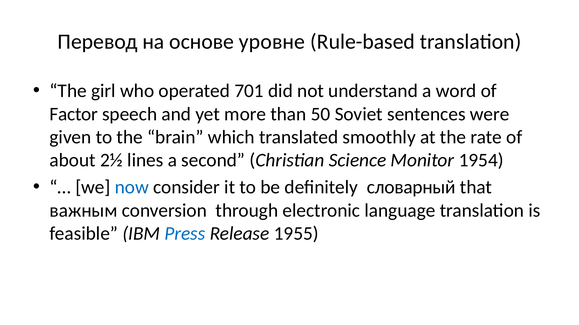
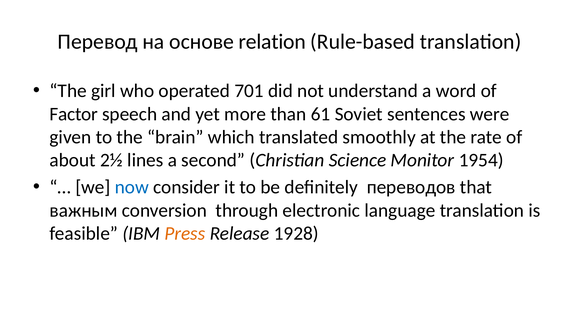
уровне: уровне -> relation
50: 50 -> 61
словарный: словарный -> переводов
Press colour: blue -> orange
1955: 1955 -> 1928
